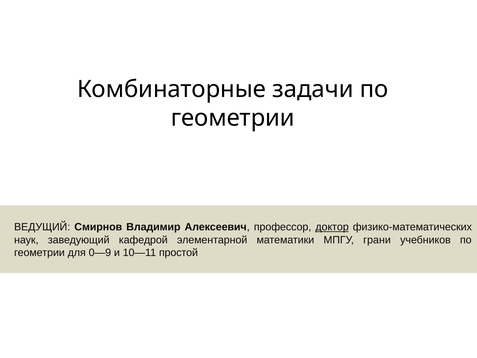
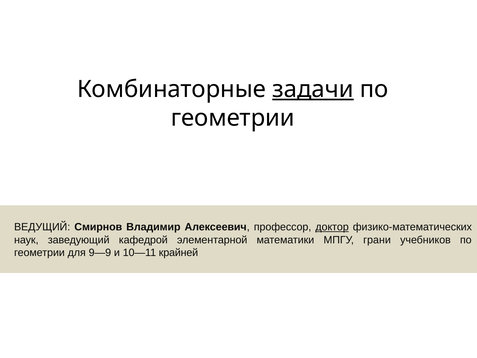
задачи underline: none -> present
0—9: 0—9 -> 9—9
простой: простой -> крайней
